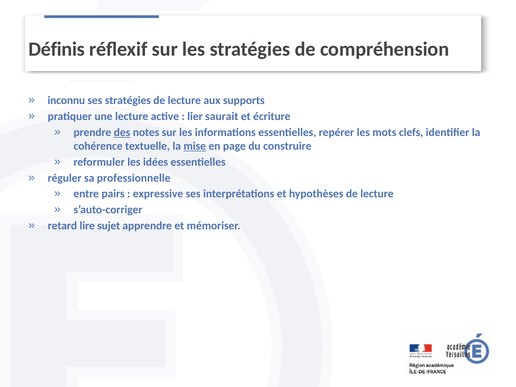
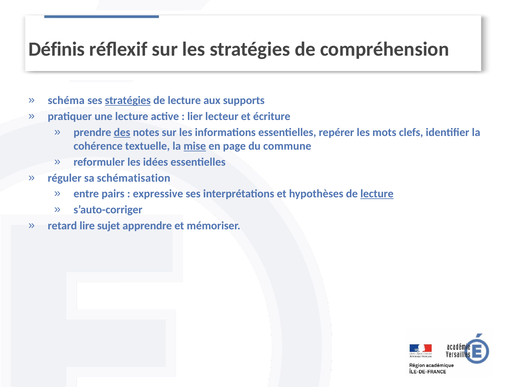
inconnu: inconnu -> schéma
stratégies at (128, 101) underline: none -> present
saurait: saurait -> lecteur
construire: construire -> commune
professionnelle: professionnelle -> schématisation
lecture at (377, 194) underline: none -> present
